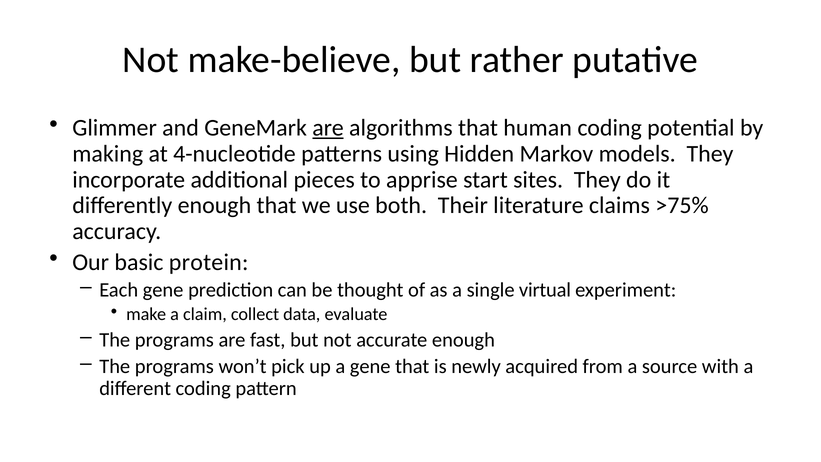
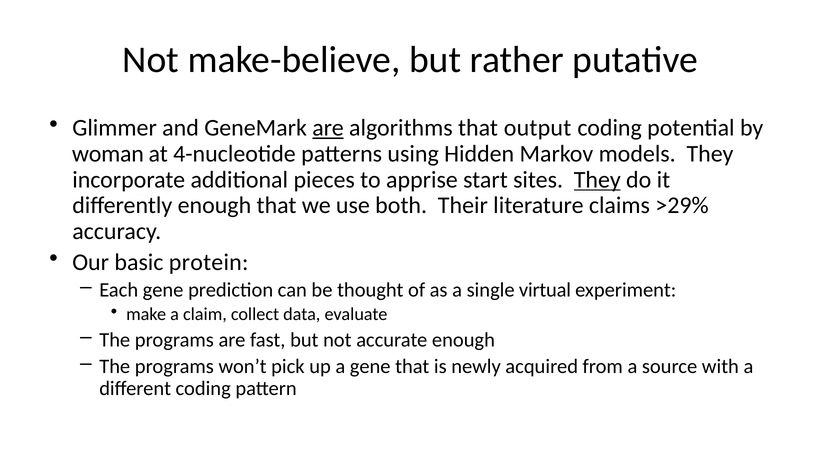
human: human -> output
making: making -> woman
They at (597, 180) underline: none -> present
>75%: >75% -> >29%
